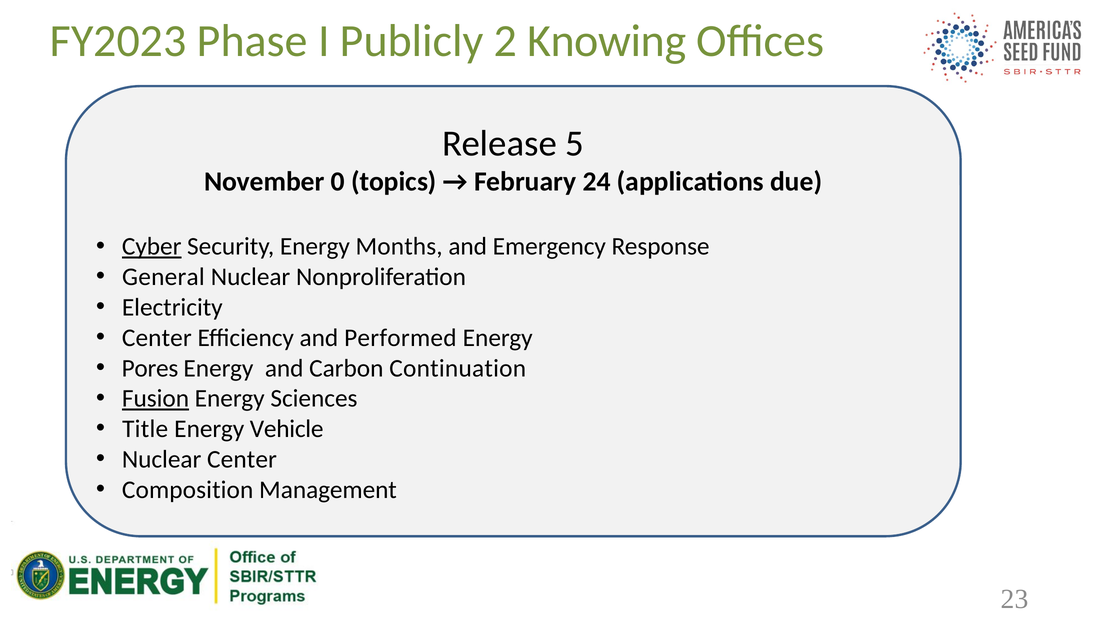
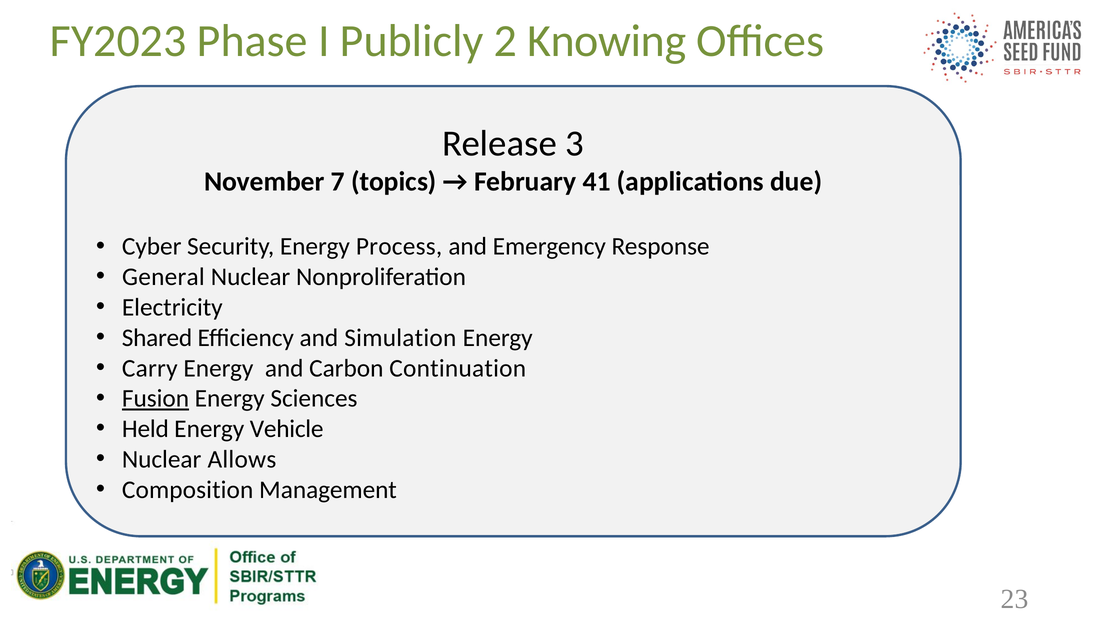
5: 5 -> 3
0: 0 -> 7
24: 24 -> 41
Cyber underline: present -> none
Months: Months -> Process
Center at (157, 338): Center -> Shared
Performed: Performed -> Simulation
Pores: Pores -> Carry
Title: Title -> Held
Nuclear Center: Center -> Allows
